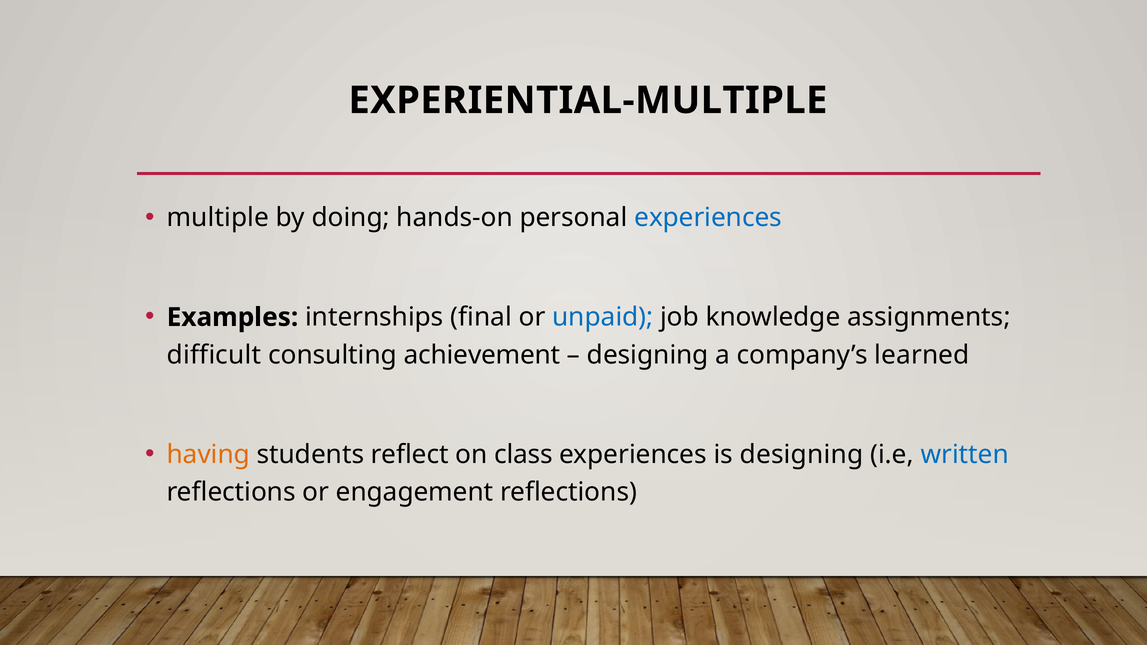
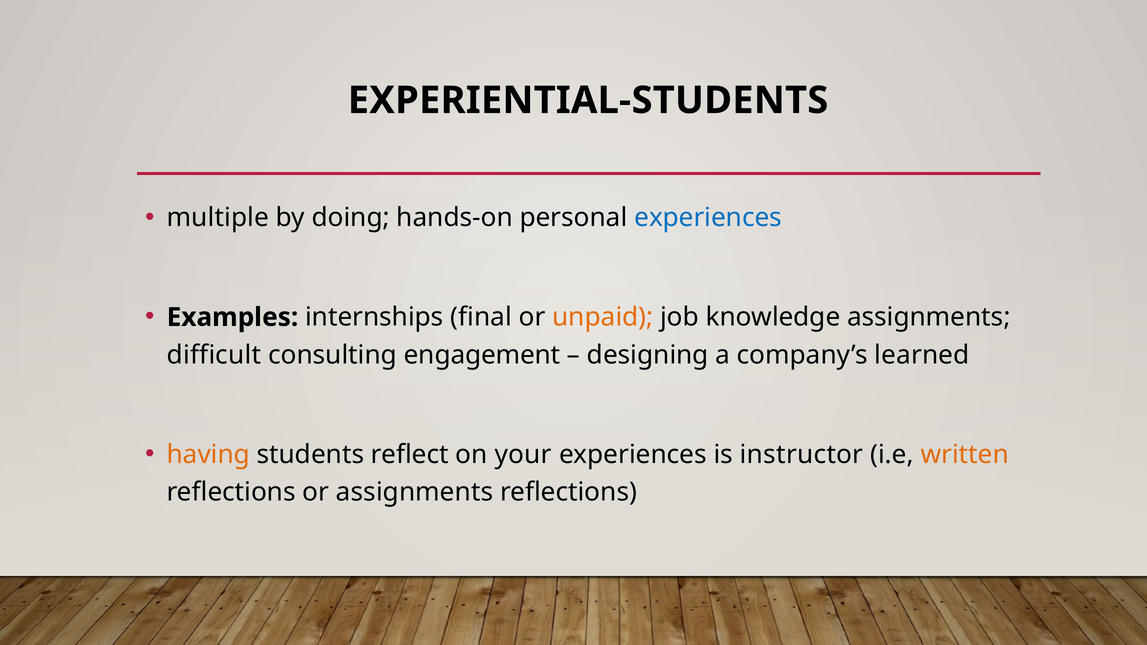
EXPERIENTIAL-MULTIPLE: EXPERIENTIAL-MULTIPLE -> EXPERIENTIAL-STUDENTS
unpaid colour: blue -> orange
achievement: achievement -> engagement
class: class -> your
is designing: designing -> instructor
written colour: blue -> orange
or engagement: engagement -> assignments
